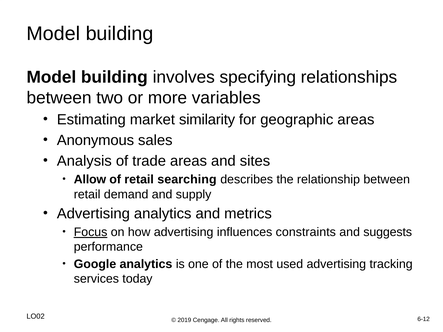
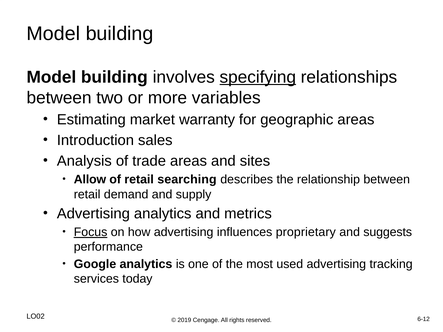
specifying underline: none -> present
similarity: similarity -> warranty
Anonymous: Anonymous -> Introduction
constraints: constraints -> proprietary
